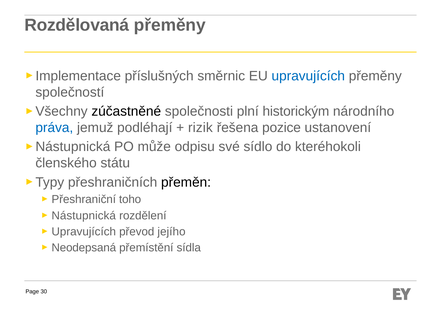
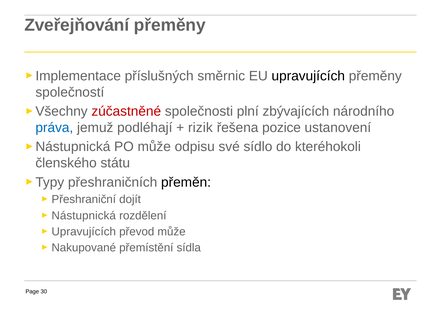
Rozdělovaná: Rozdělovaná -> Zveřejňování
upravujících at (308, 76) colour: blue -> black
zúčastněné colour: black -> red
historickým: historickým -> zbývajících
toho: toho -> dojít
převod jejího: jejího -> může
Neodepsaná: Neodepsaná -> Nakupované
